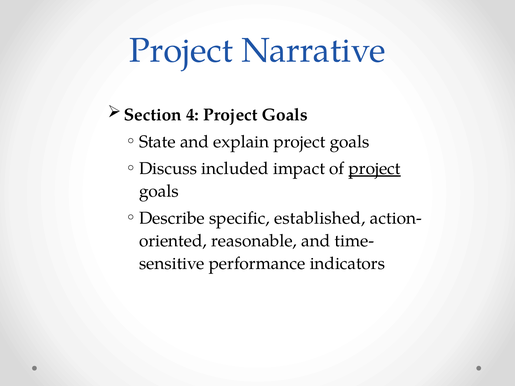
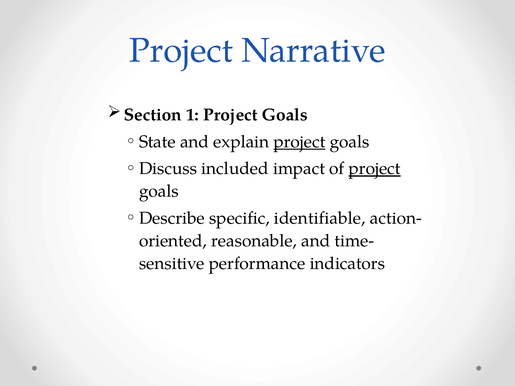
4: 4 -> 1
project at (299, 142) underline: none -> present
established: established -> identifiable
